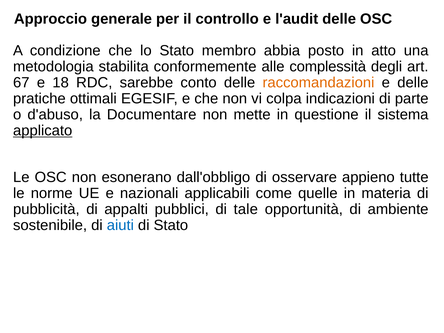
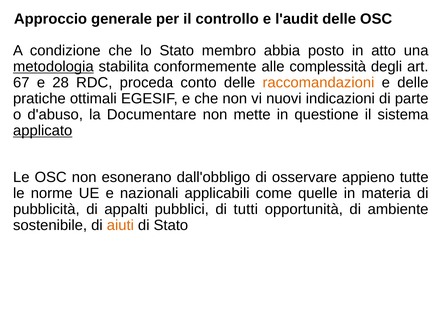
metodologia underline: none -> present
18: 18 -> 28
sarebbe: sarebbe -> proceda
colpa: colpa -> nuovi
tale: tale -> tutti
aiuti colour: blue -> orange
